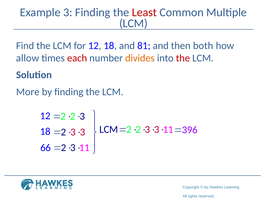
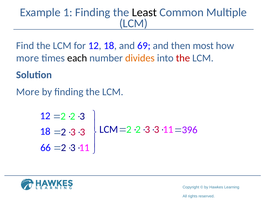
Example 3: 3 -> 1
Least colour: red -> black
81: 81 -> 69
both: both -> most
allow at (28, 58): allow -> more
each colour: red -> black
